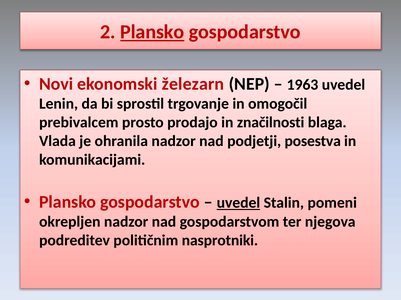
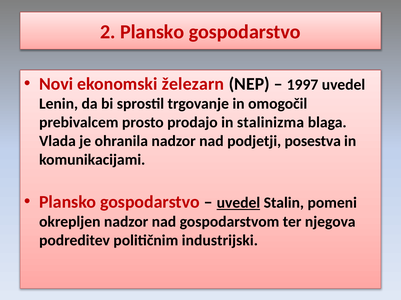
Plansko at (152, 32) underline: present -> none
1963: 1963 -> 1997
značilnosti: značilnosti -> stalinizma
nasprotniki: nasprotniki -> industrijski
